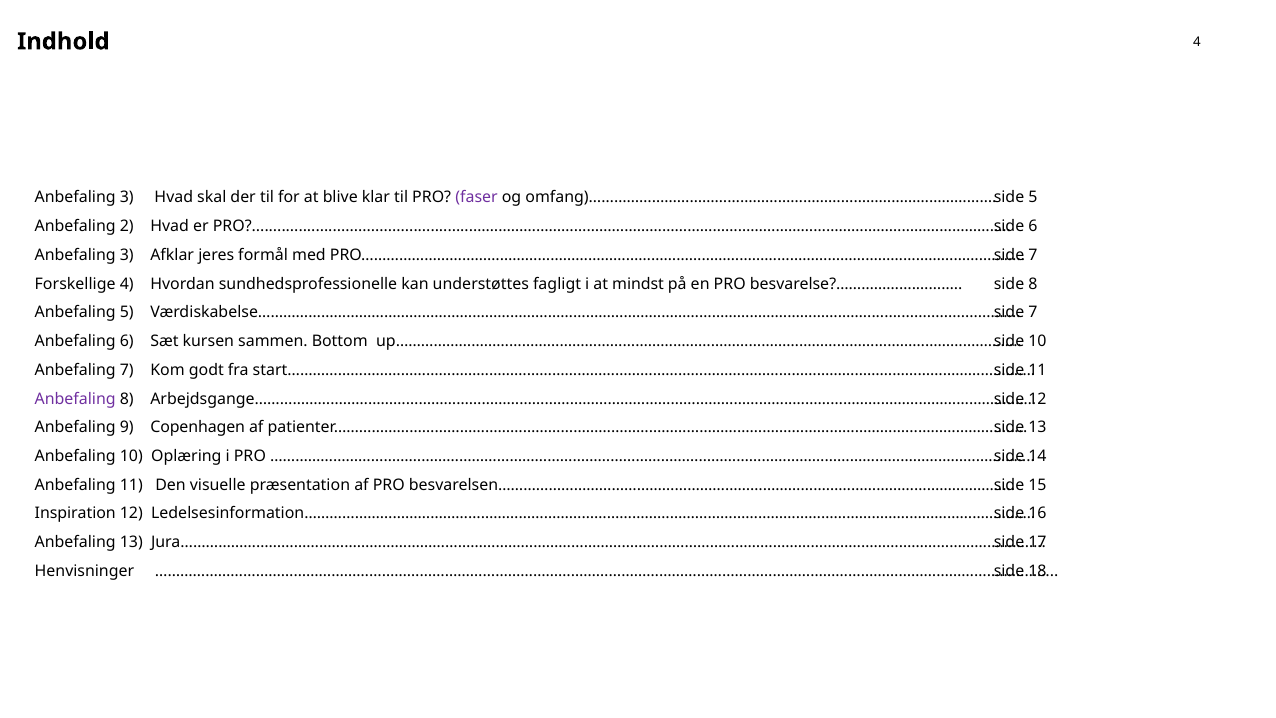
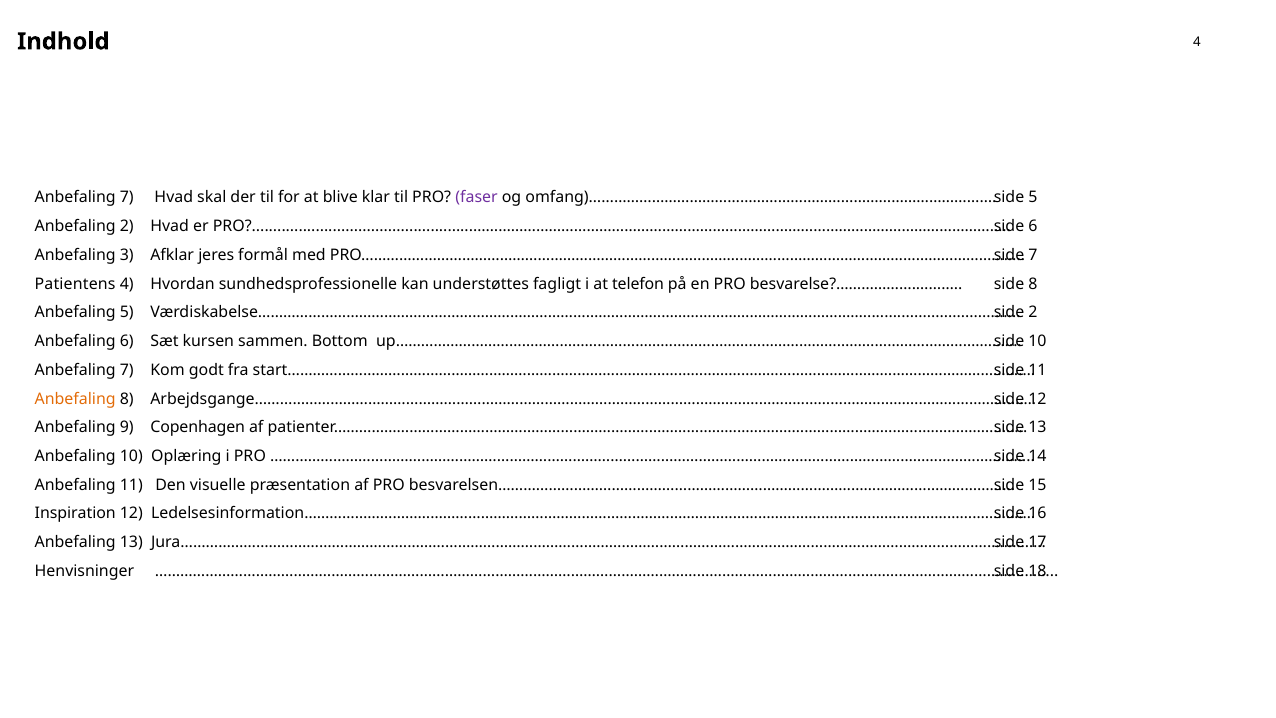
3 at (127, 198): 3 -> 7
Forskellige: Forskellige -> Patientens
mindst: mindst -> telefon
7 at (1033, 313): 7 -> 2
Anbefaling at (75, 399) colour: purple -> orange
